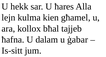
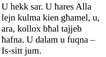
ġabar: ġabar -> fuqna
